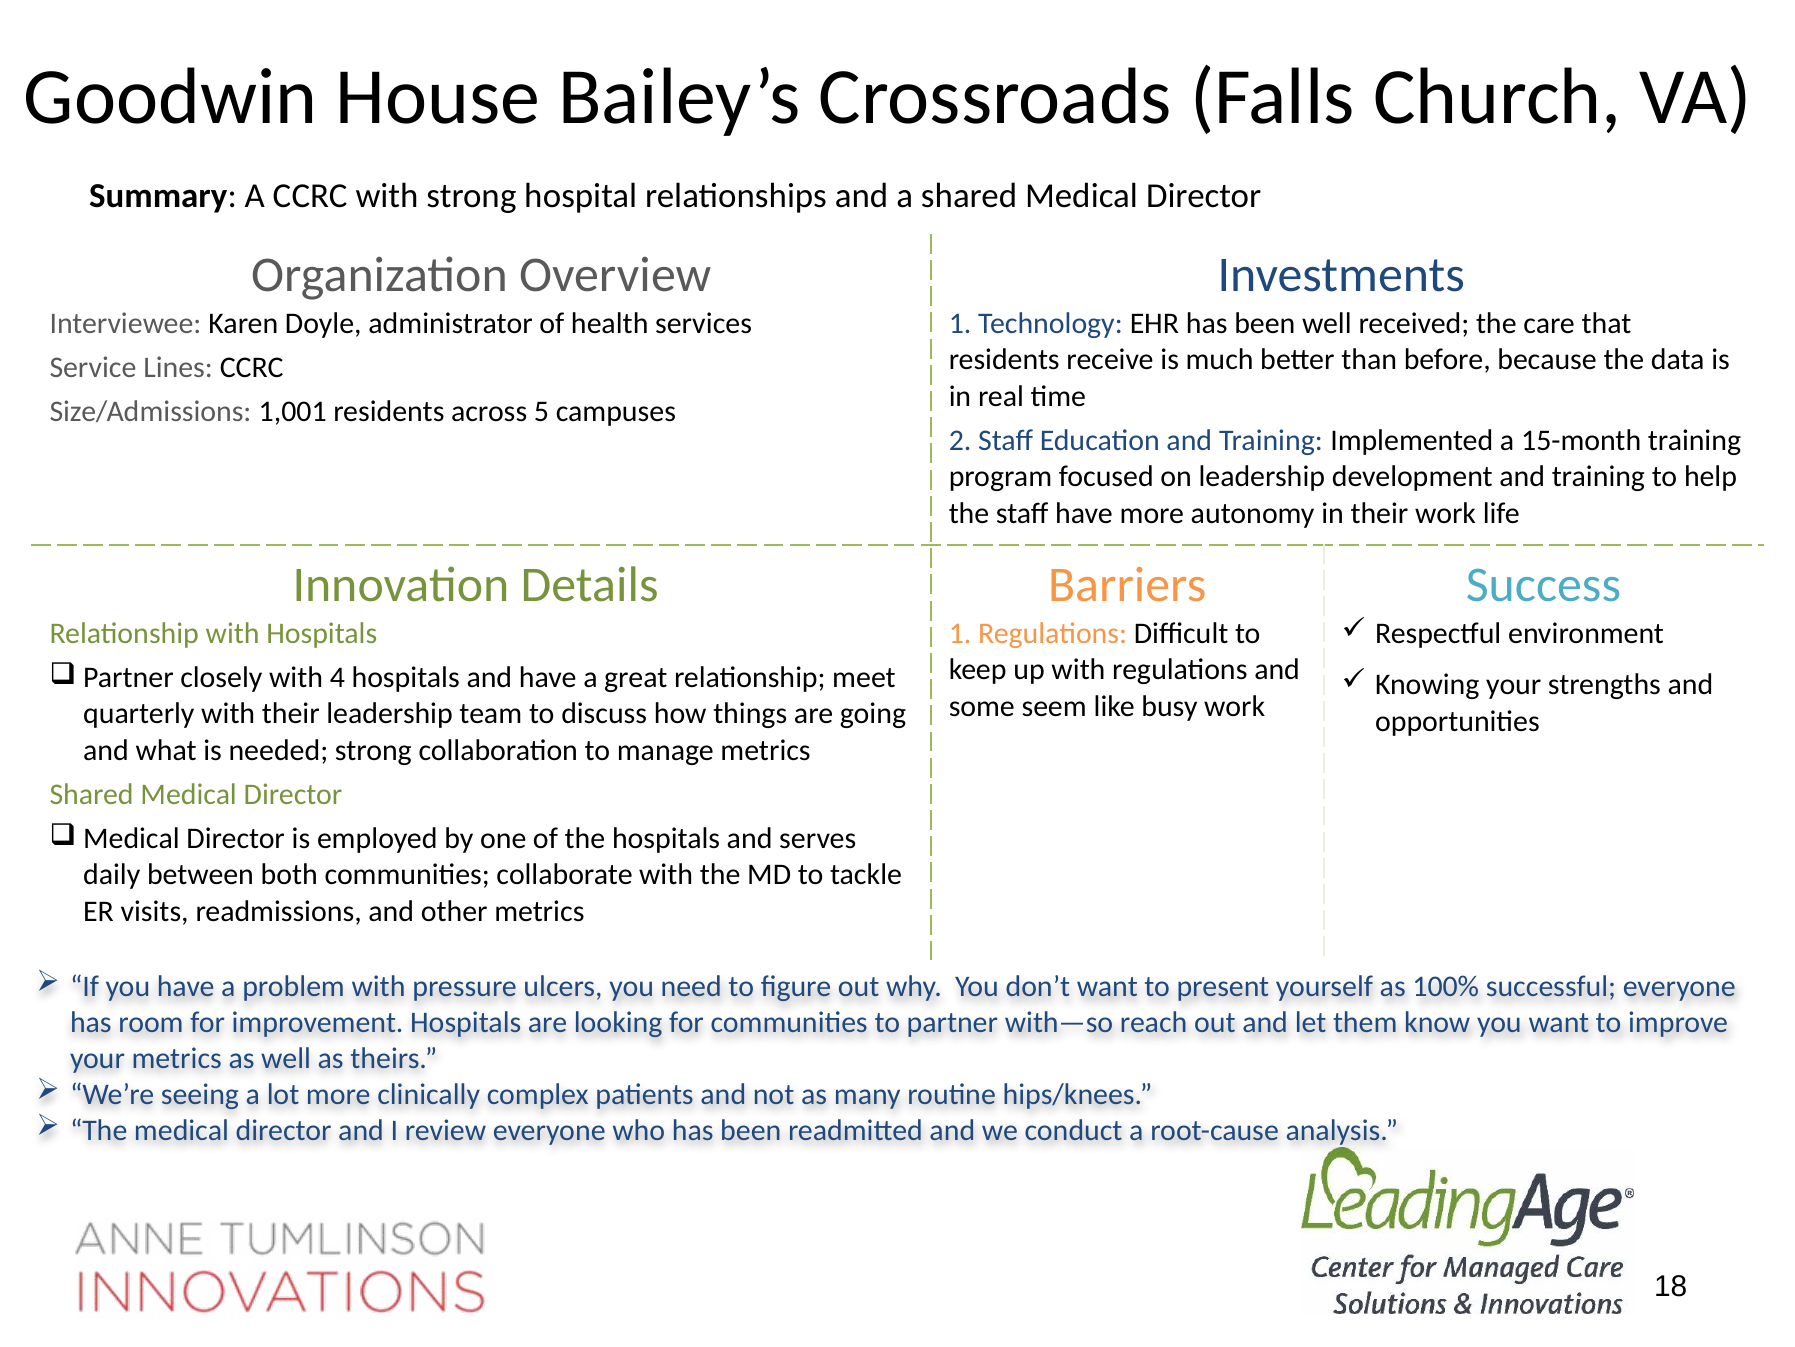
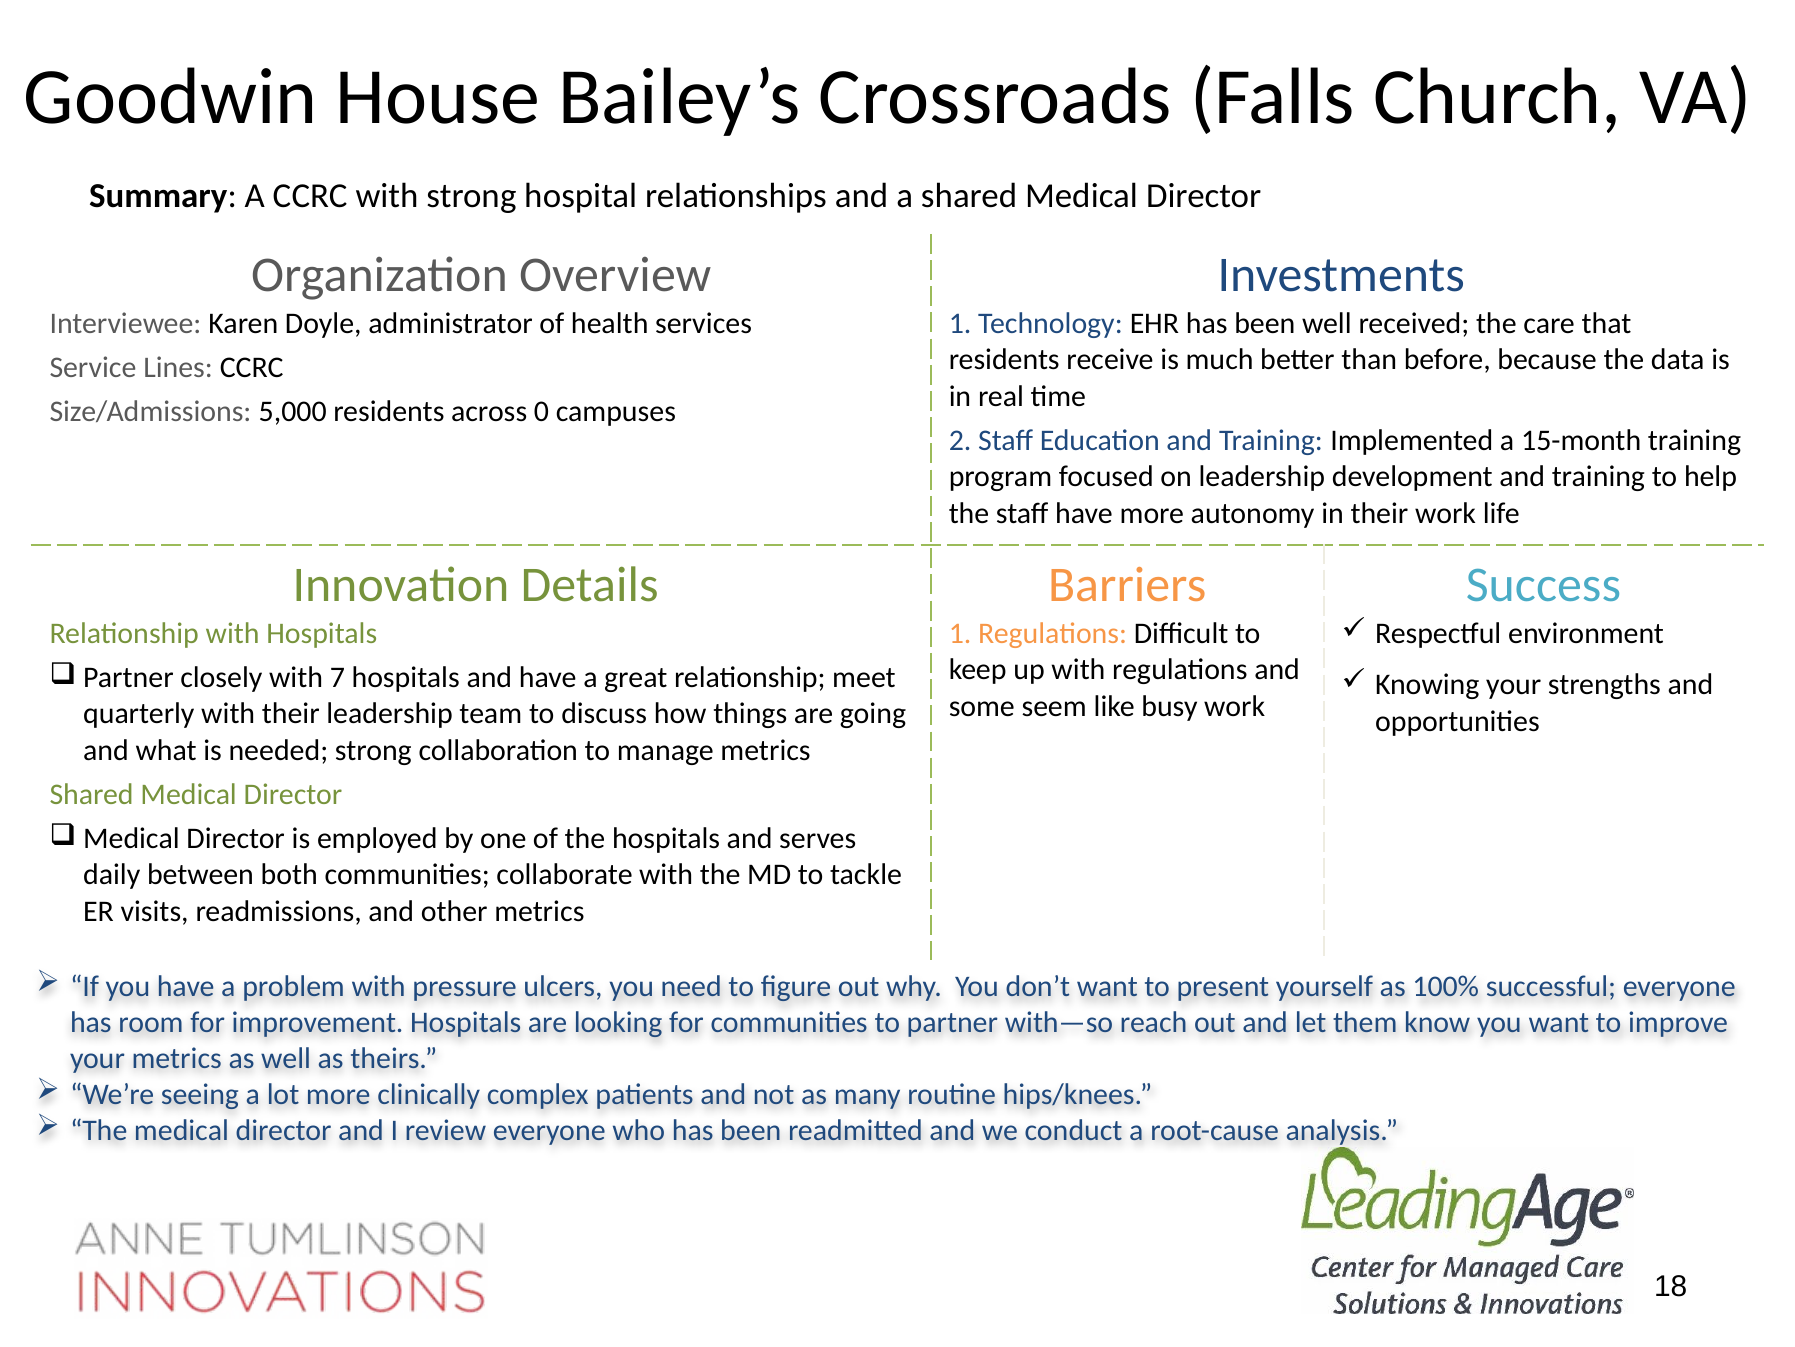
1,001: 1,001 -> 5,000
5: 5 -> 0
4: 4 -> 7
